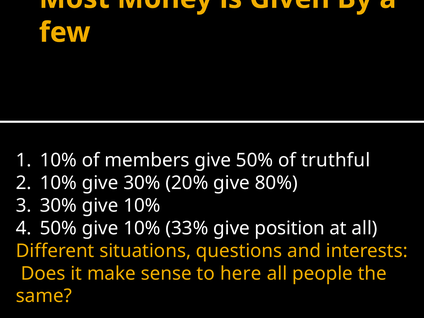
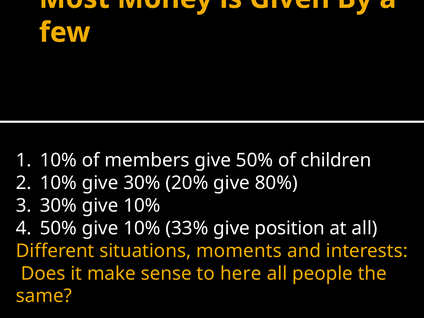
truthful: truthful -> children
questions: questions -> moments
